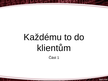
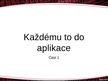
klientům: klientům -> aplikace
